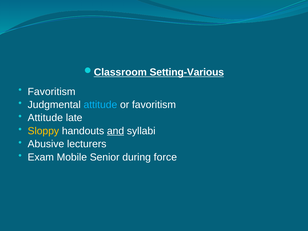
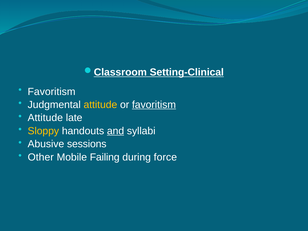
Setting-Various: Setting-Various -> Setting-Clinical
attitude at (100, 105) colour: light blue -> yellow
favoritism at (154, 105) underline: none -> present
lecturers: lecturers -> sessions
Exam: Exam -> Other
Senior: Senior -> Failing
